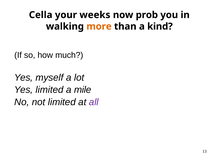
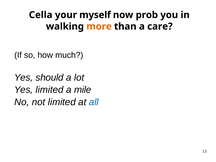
weeks: weeks -> myself
kind: kind -> care
myself: myself -> should
all colour: purple -> blue
